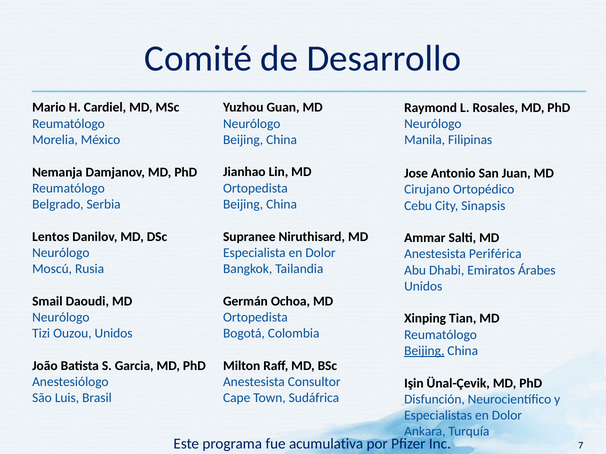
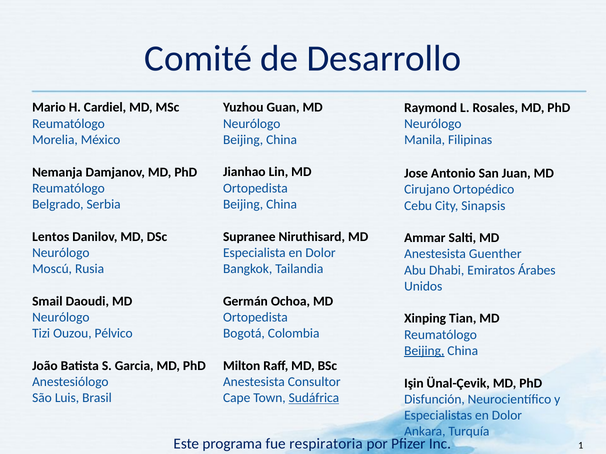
Periférica: Periférica -> Guenther
Ouzou Unidos: Unidos -> Pélvico
Sudáfrica underline: none -> present
acumulativa: acumulativa -> respiratoria
7: 7 -> 1
